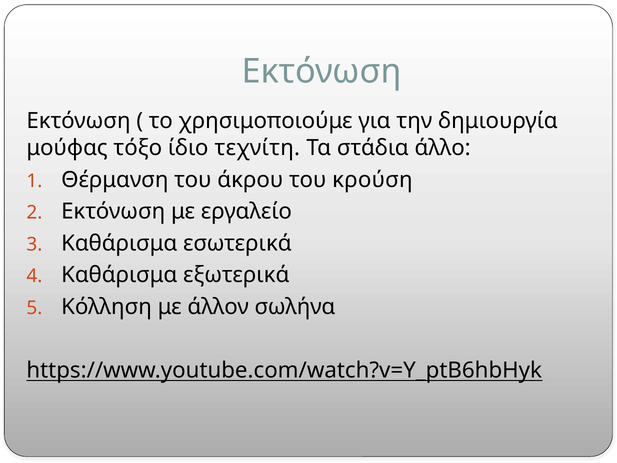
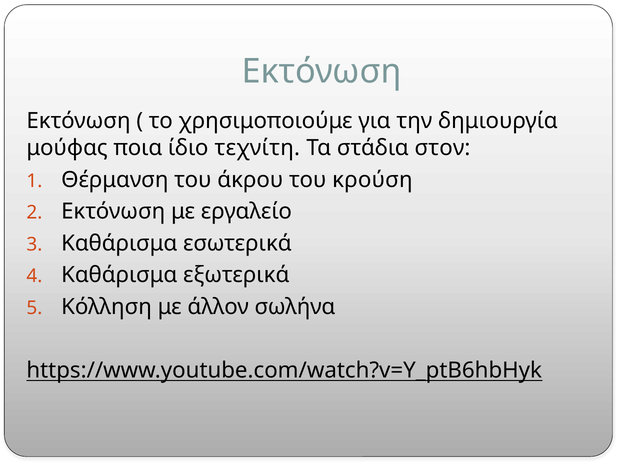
τόξο: τόξο -> ποια
άλλο: άλλο -> στον
